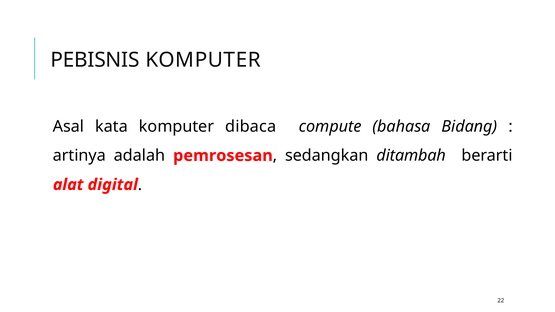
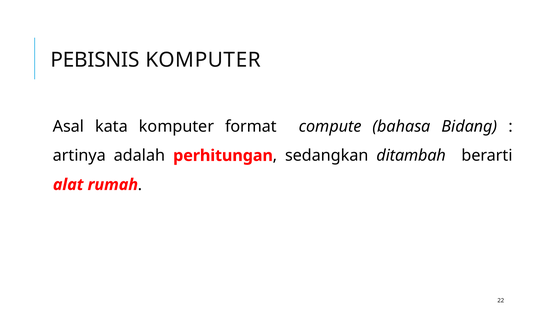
dibaca: dibaca -> format
pemrosesan: pemrosesan -> perhitungan
digital: digital -> rumah
